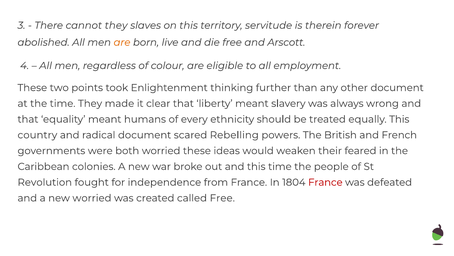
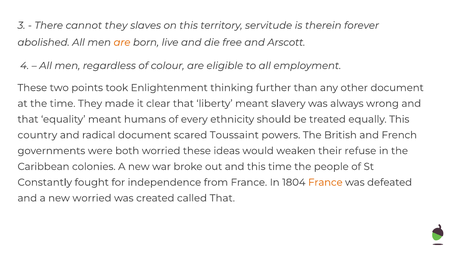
Rebelling: Rebelling -> Toussaint
feared: feared -> refuse
Revolution: Revolution -> Constantly
France at (325, 182) colour: red -> orange
called Free: Free -> That
